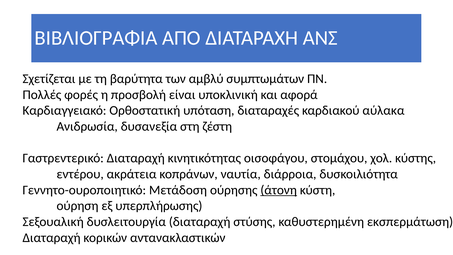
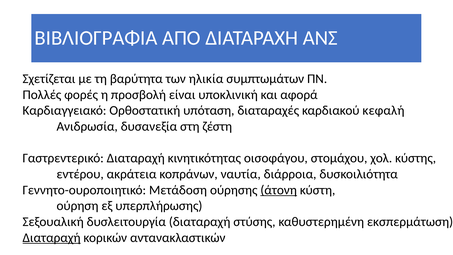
αμβλύ: αμβλύ -> ηλικία
αύλακα: αύλακα -> κεφαλή
Διαταραχή at (52, 237) underline: none -> present
